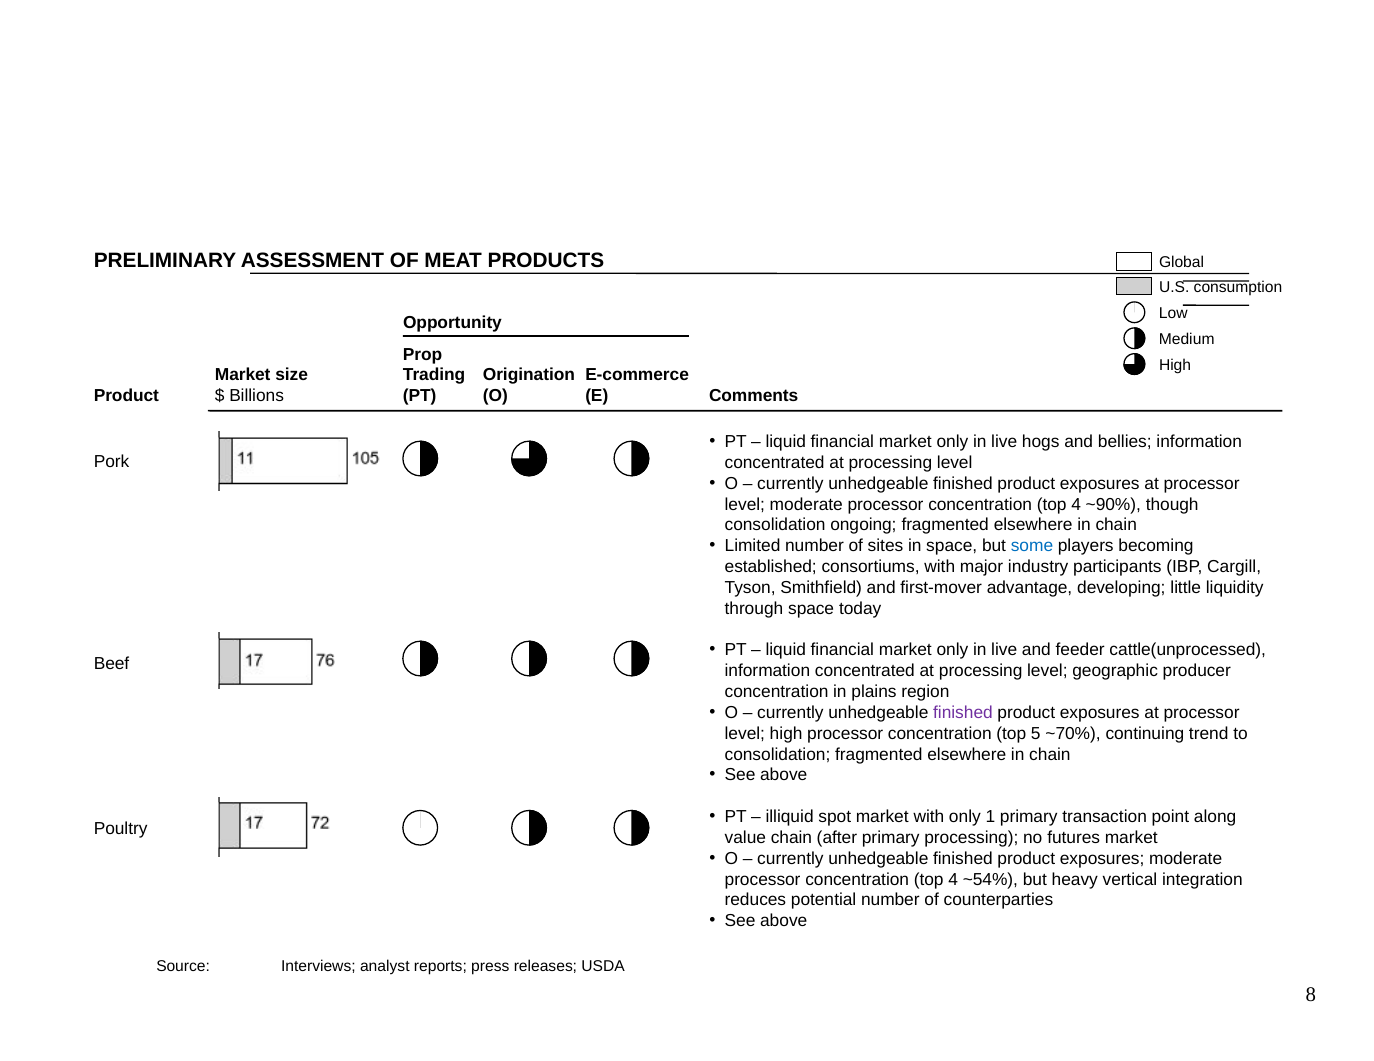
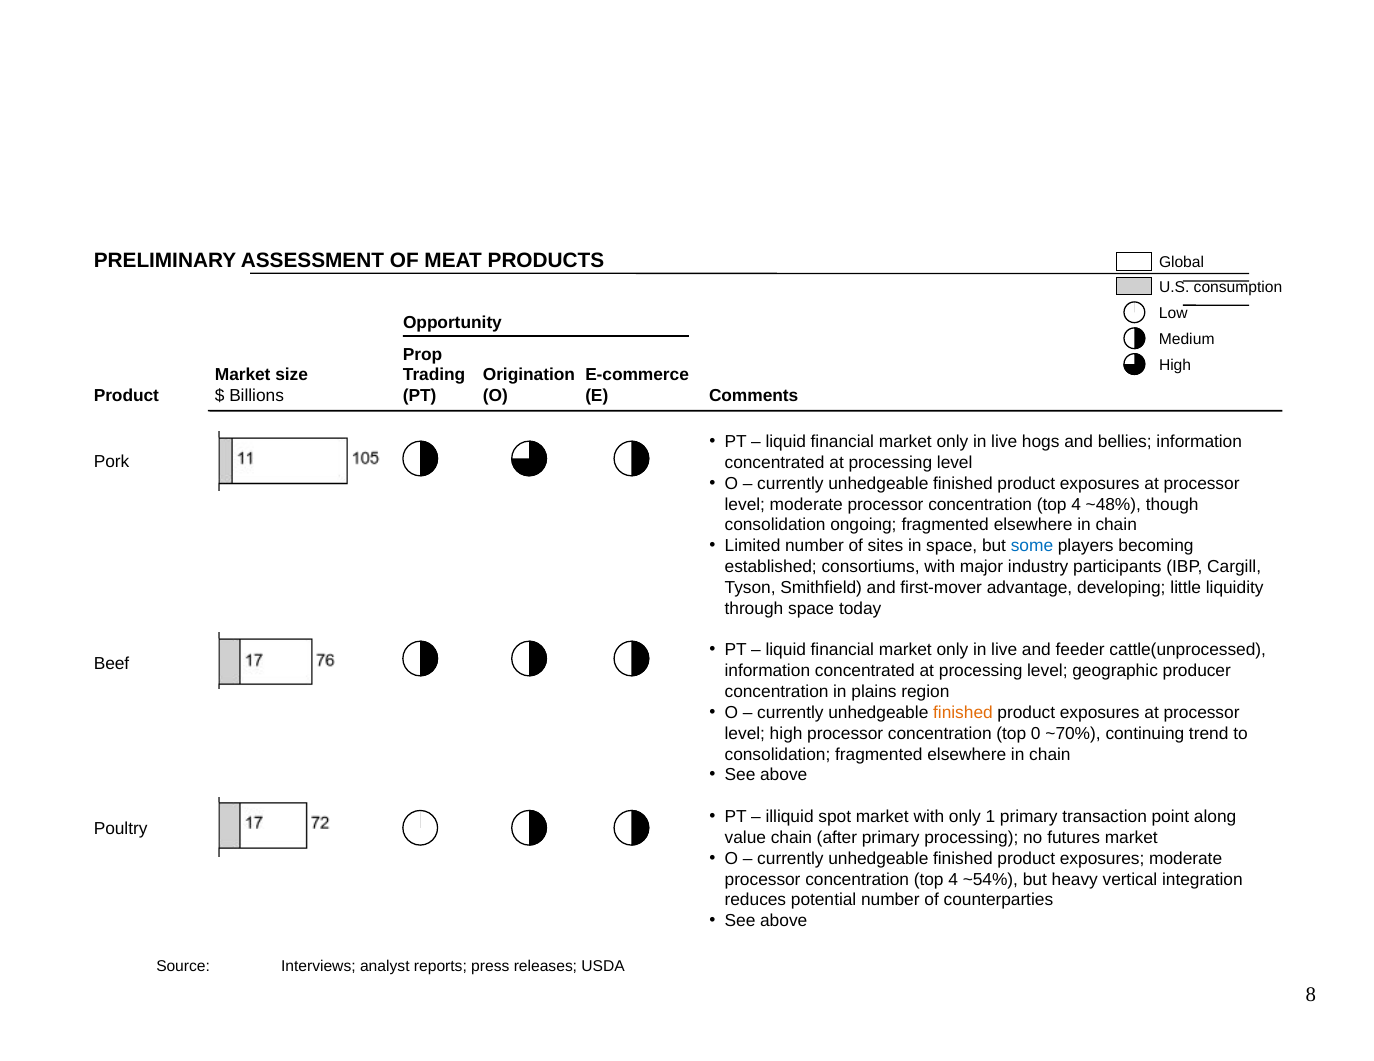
~90%: ~90% -> ~48%
finished at (963, 713) colour: purple -> orange
5: 5 -> 0
